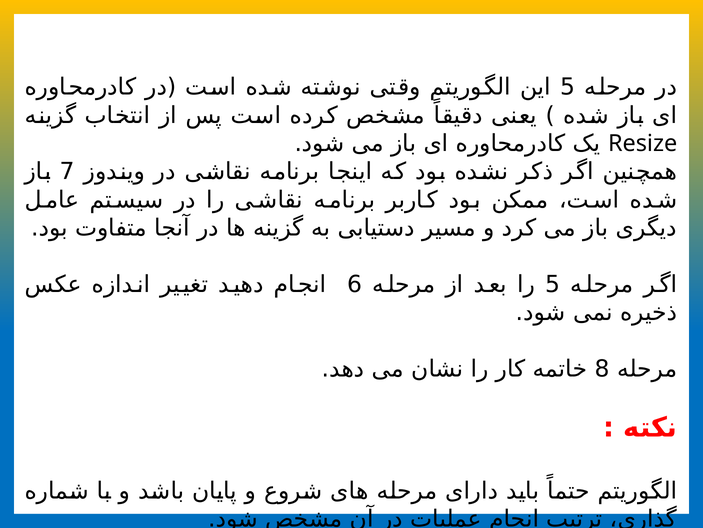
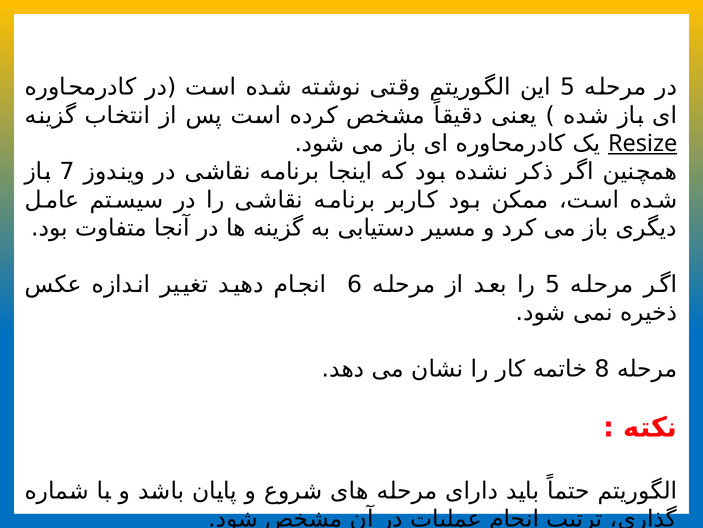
Resize underline: none -> present
